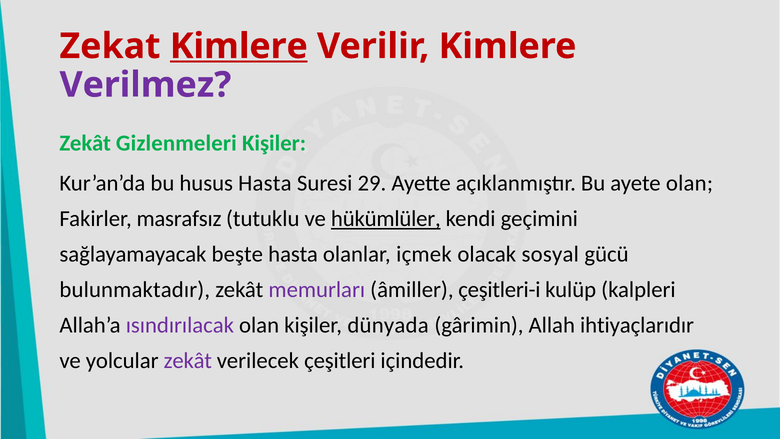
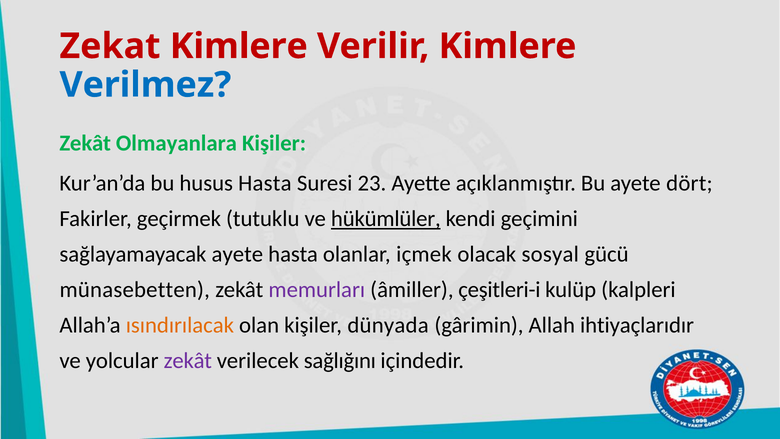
Kimlere at (239, 46) underline: present -> none
Verilmez colour: purple -> blue
Gizlenmeleri: Gizlenmeleri -> Olmayanlara
29: 29 -> 23
ayete olan: olan -> dört
masrafsız: masrafsız -> geçirmek
sağlayamayacak beşte: beşte -> ayete
bulunmaktadır: bulunmaktadır -> münasebetten
ısındırılacak colour: purple -> orange
çeşitleri: çeşitleri -> sağlığını
